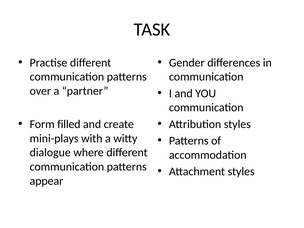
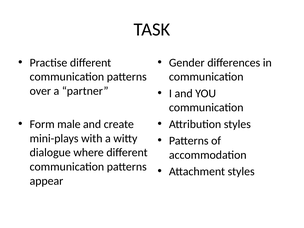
filled: filled -> male
